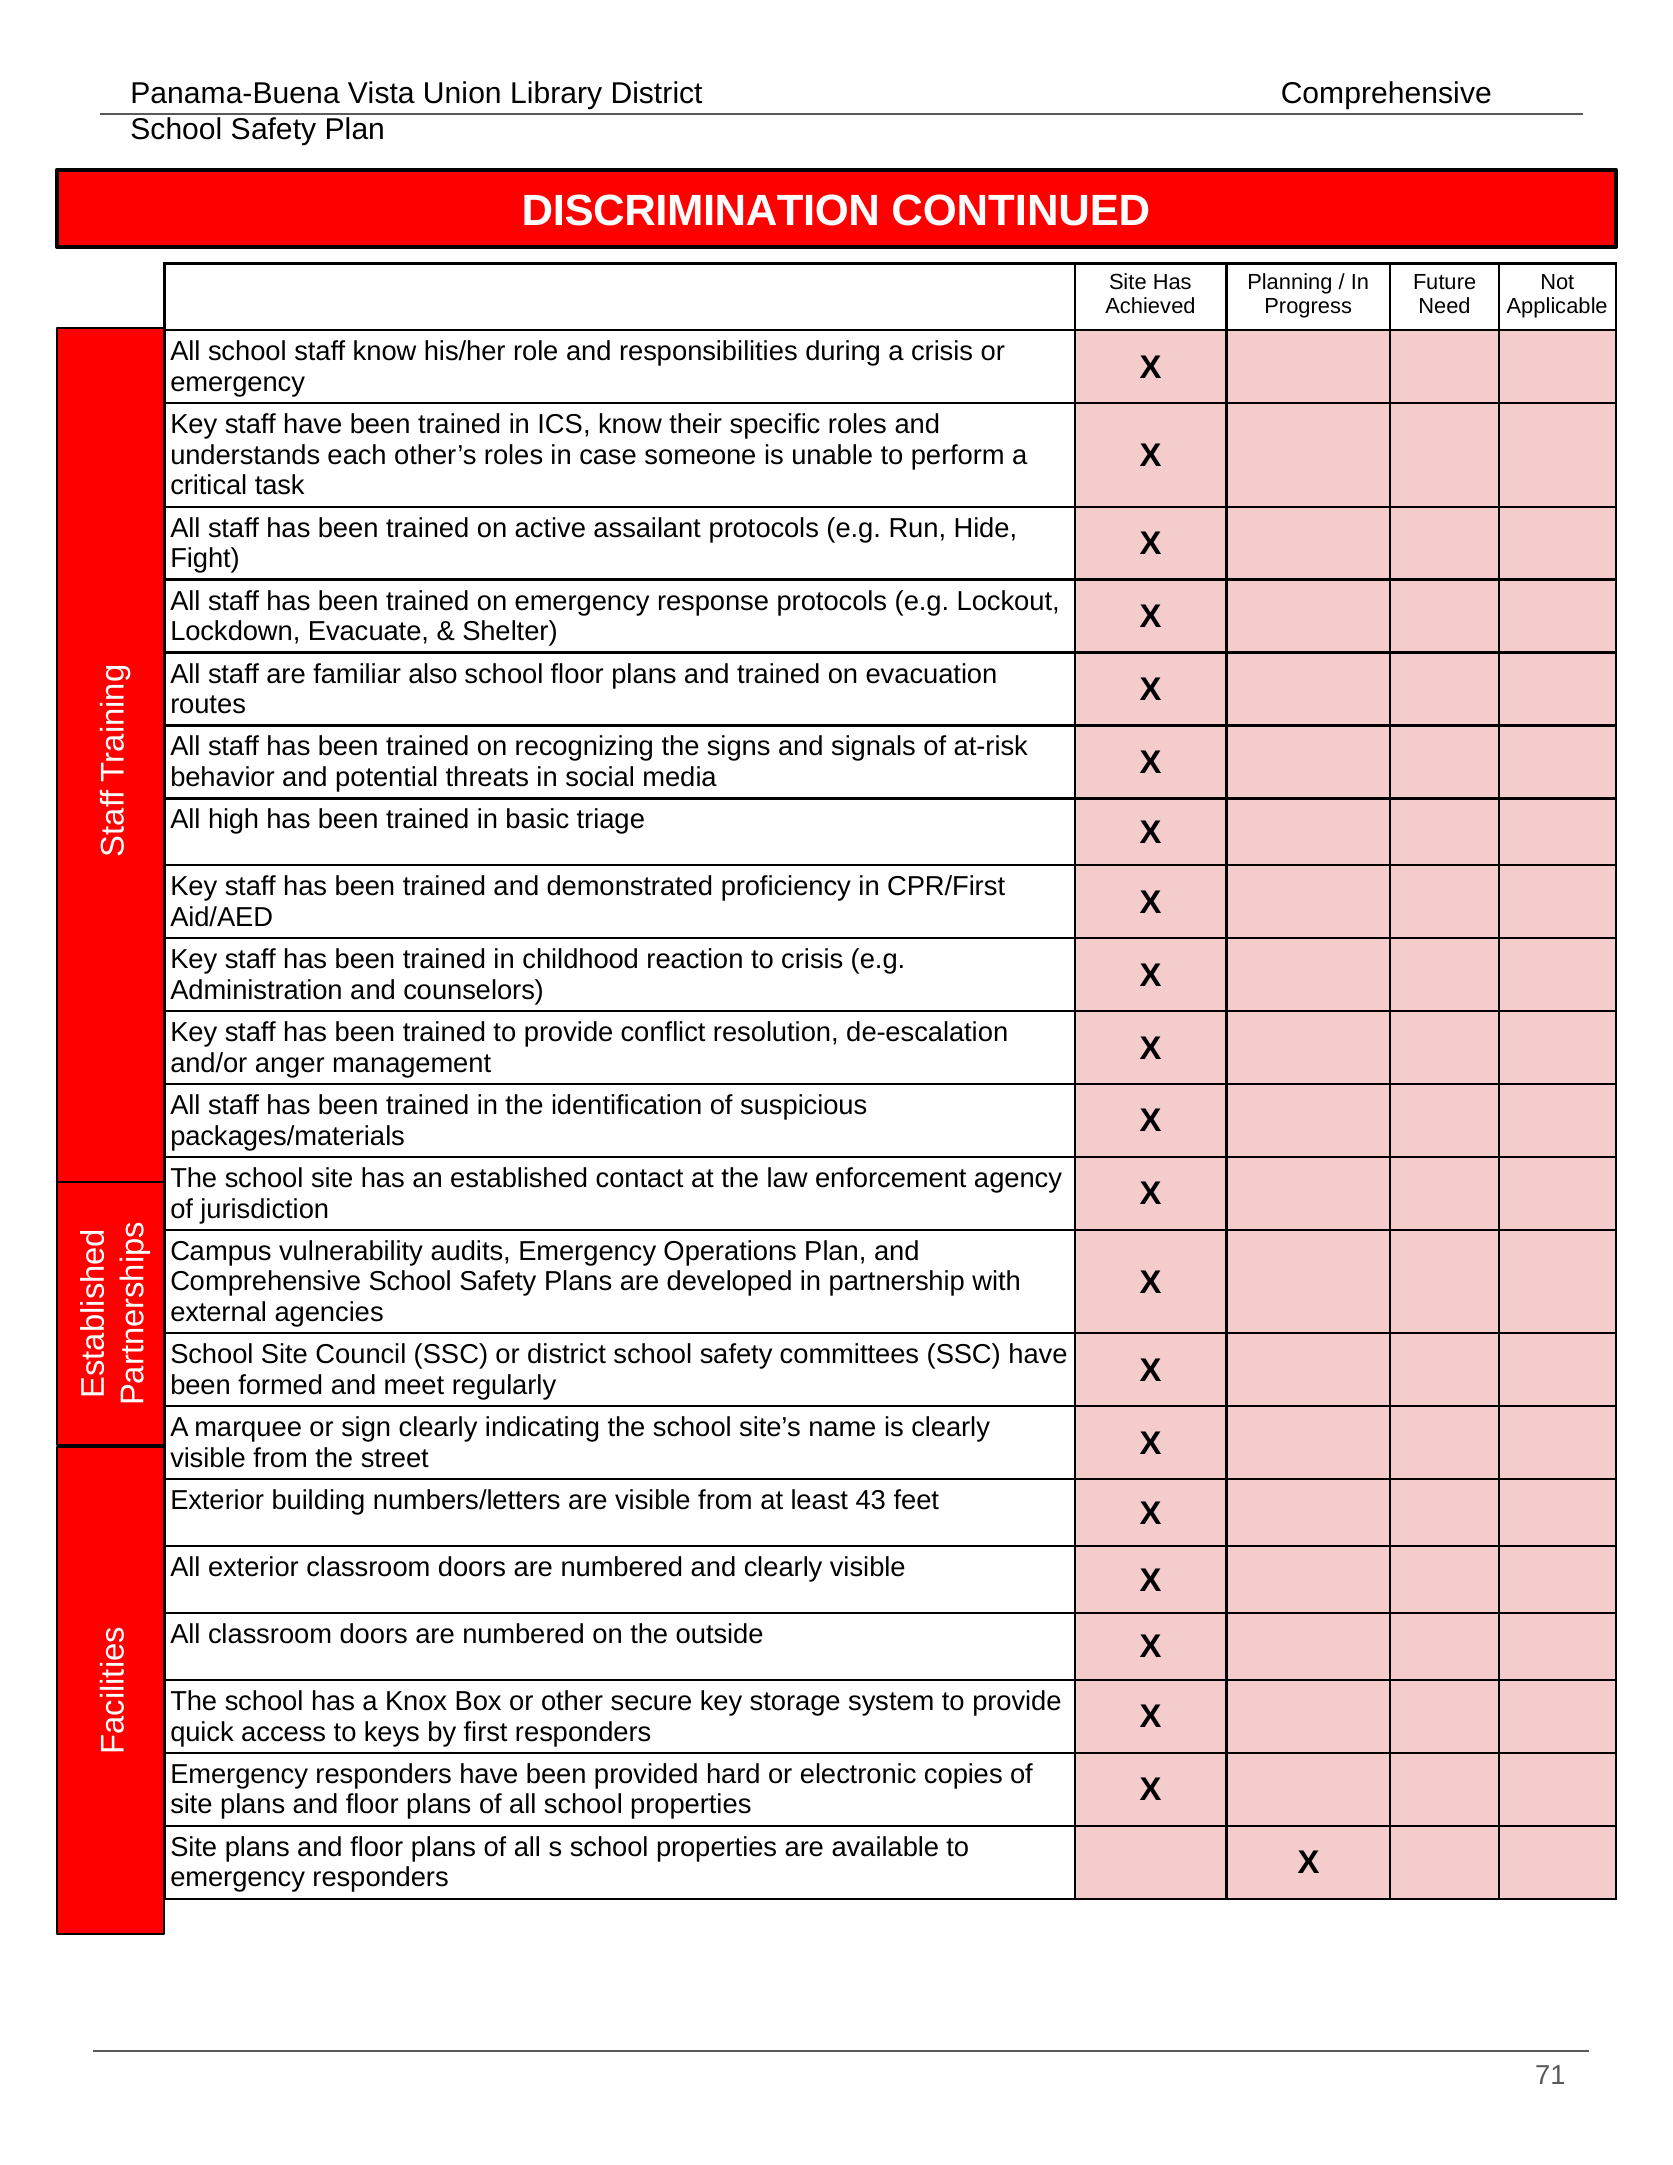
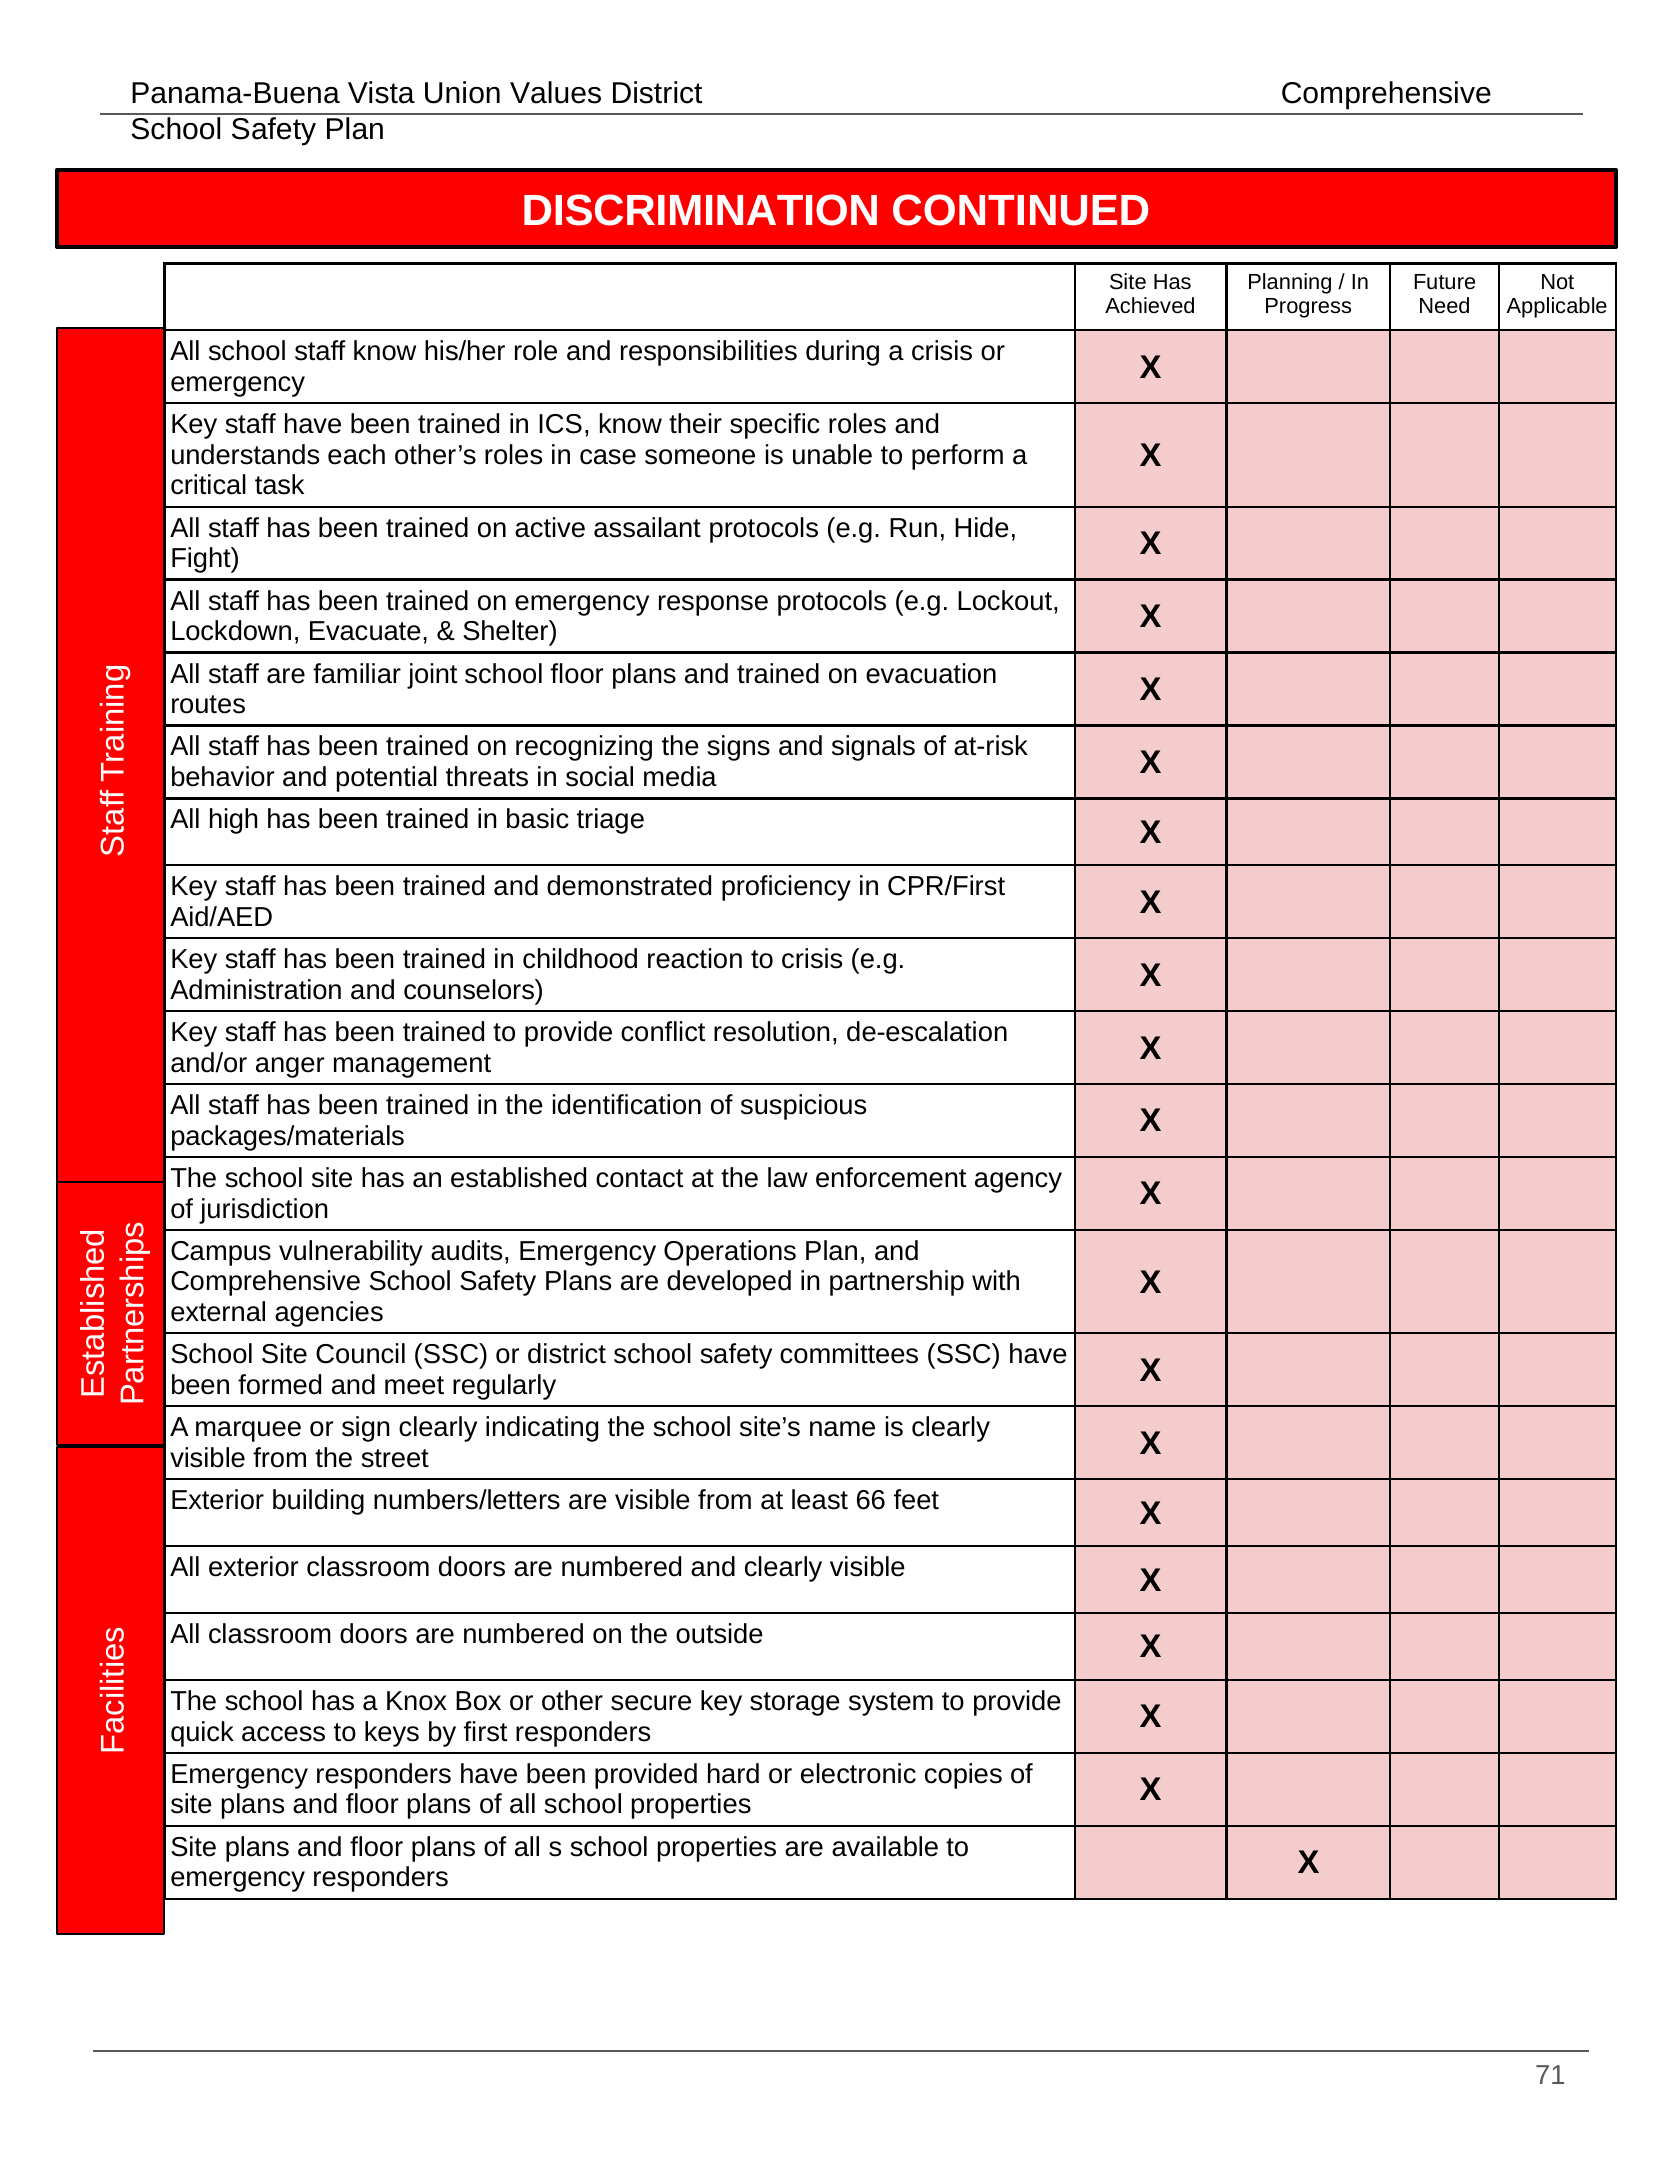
Library: Library -> Values
also: also -> joint
43: 43 -> 66
